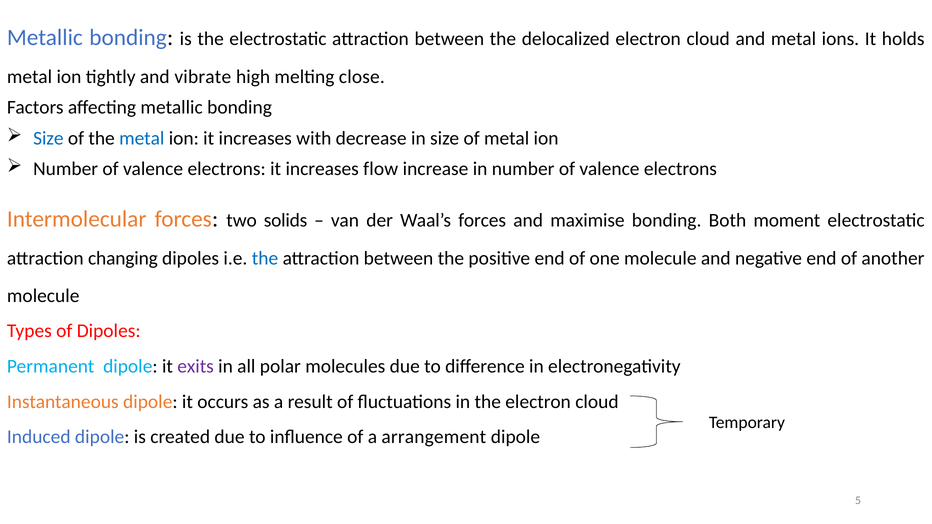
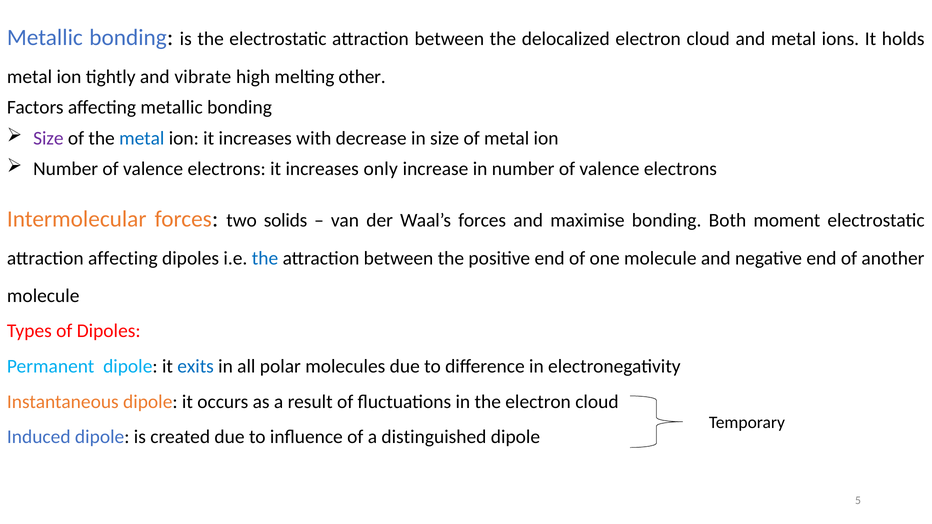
close: close -> other
Size at (48, 138) colour: blue -> purple
flow: flow -> only
attraction changing: changing -> affecting
exits colour: purple -> blue
arrangement: arrangement -> distinguished
